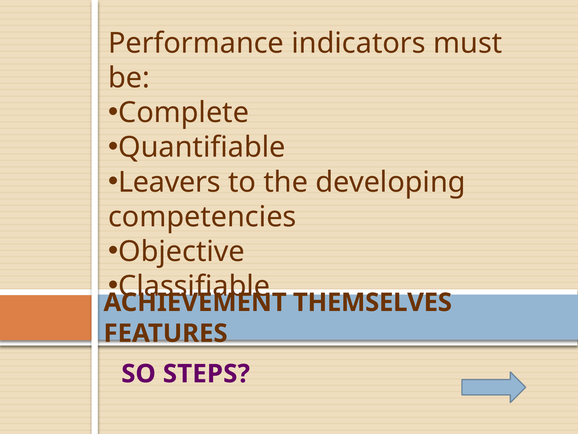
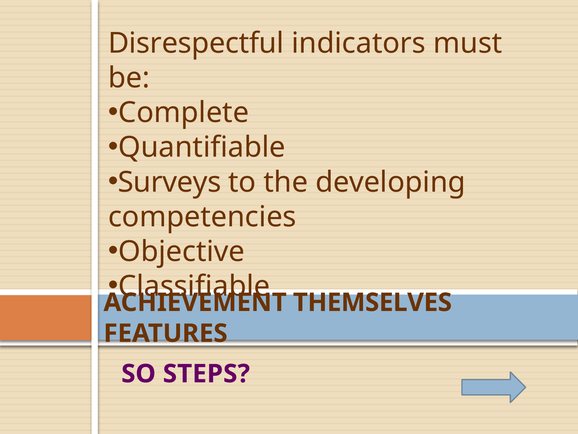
Performance: Performance -> Disrespectful
Leavers: Leavers -> Surveys
